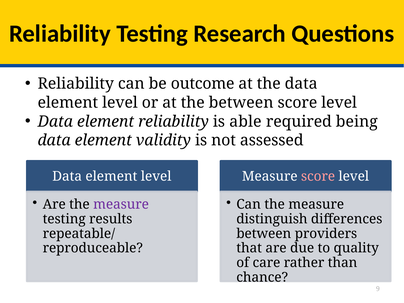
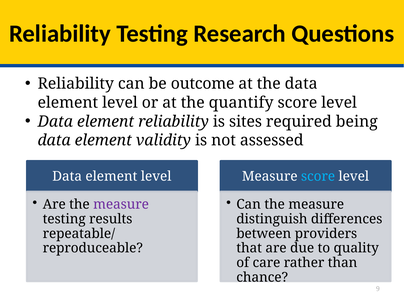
the between: between -> quantify
able: able -> sites
score at (318, 176) colour: pink -> light blue
